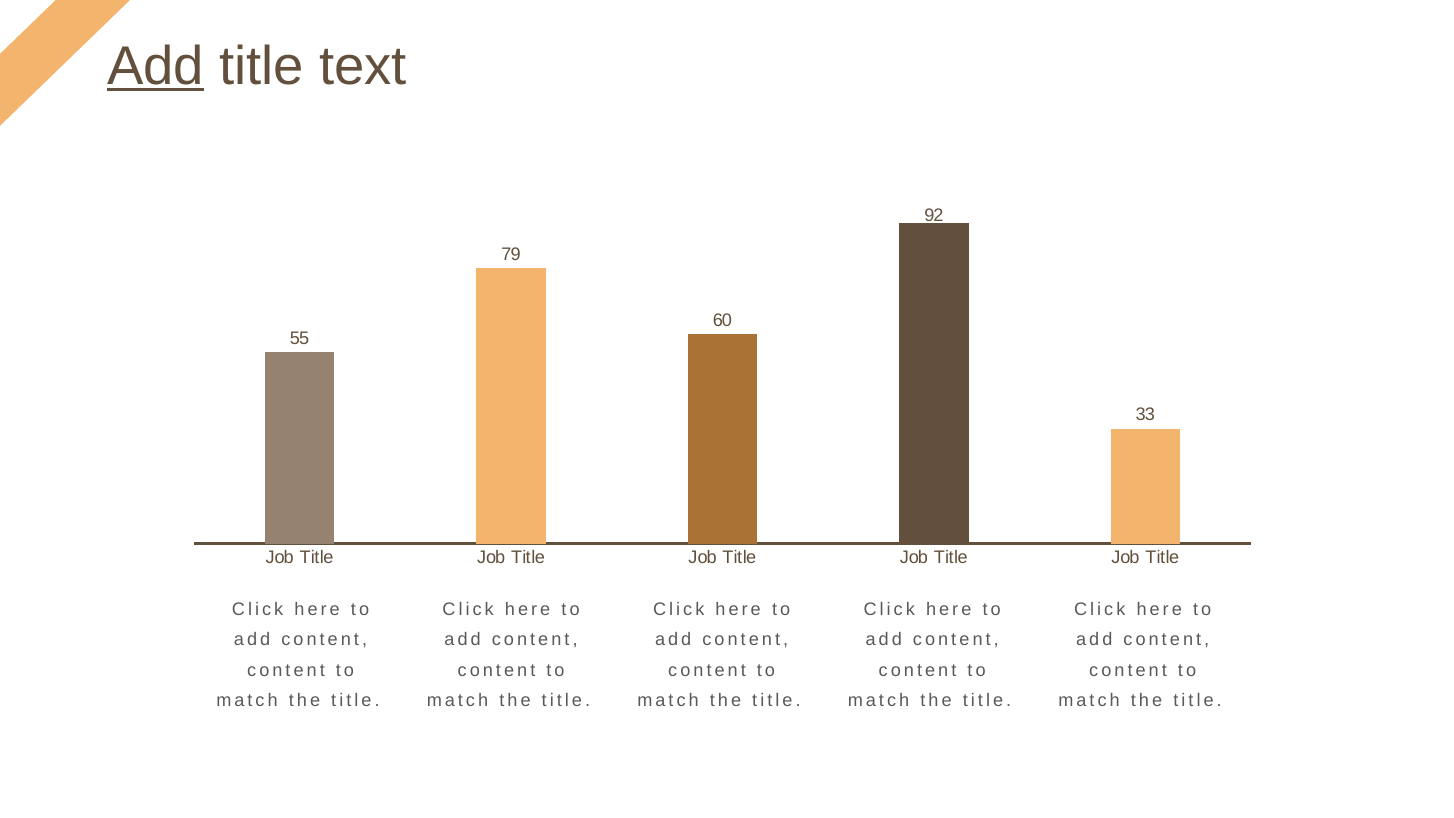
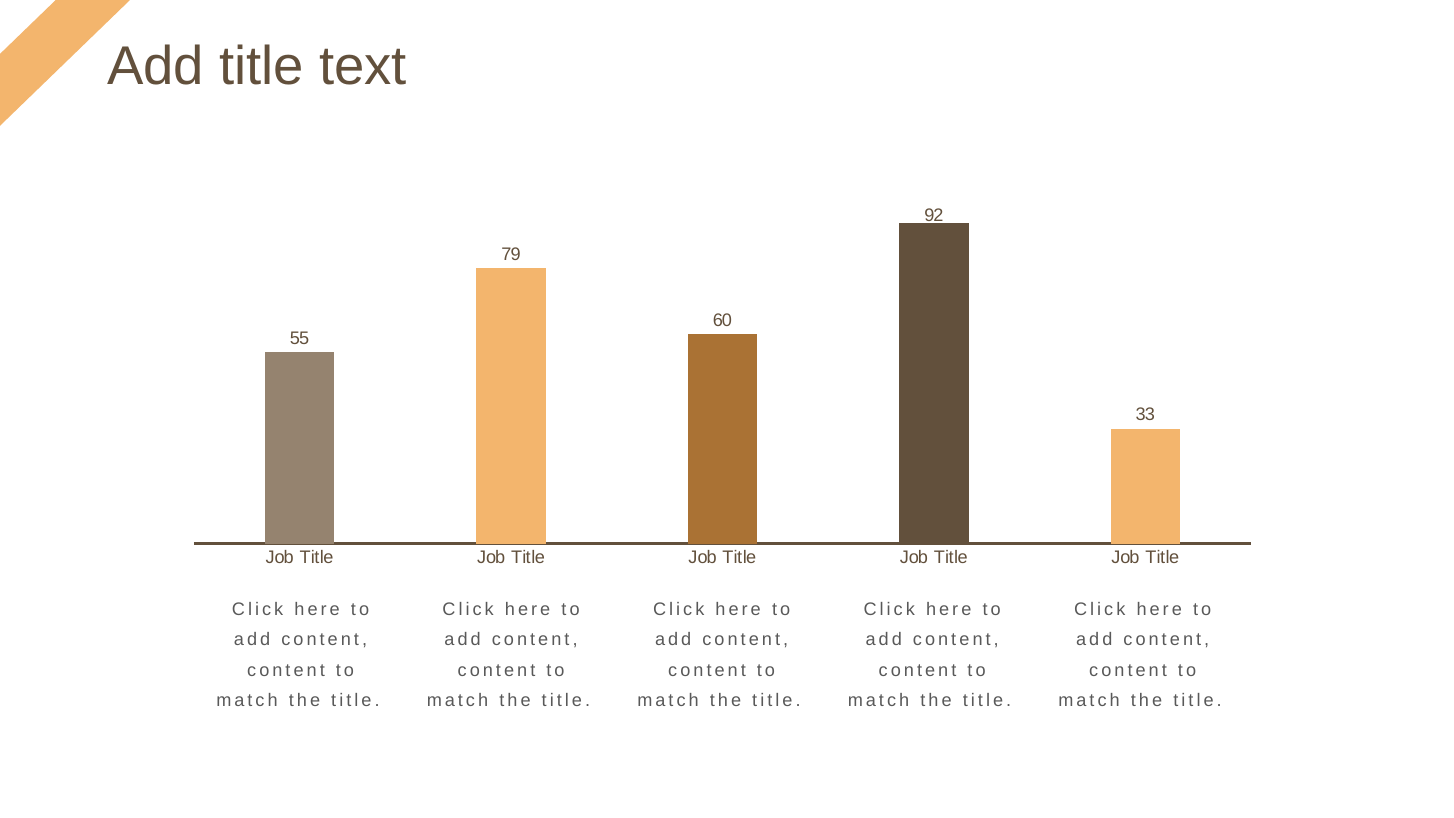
Add at (156, 66) underline: present -> none
